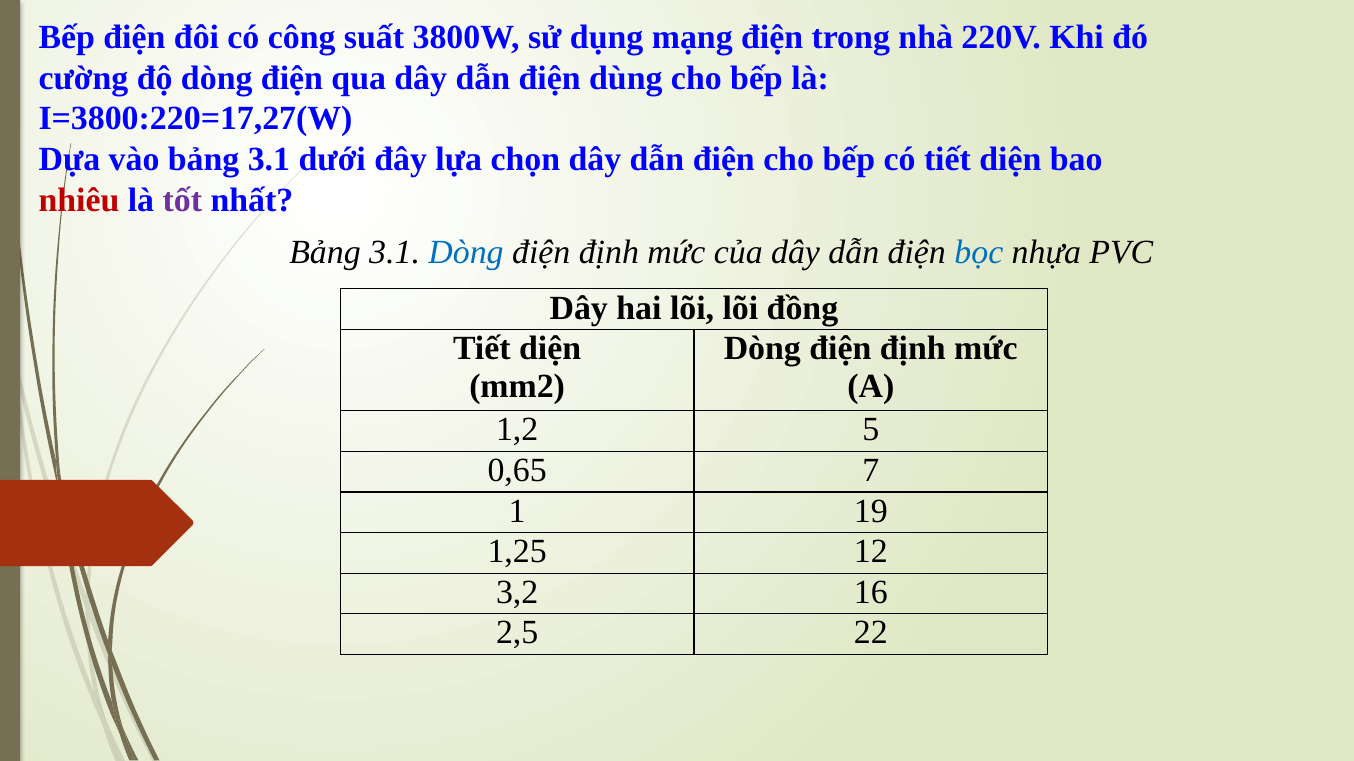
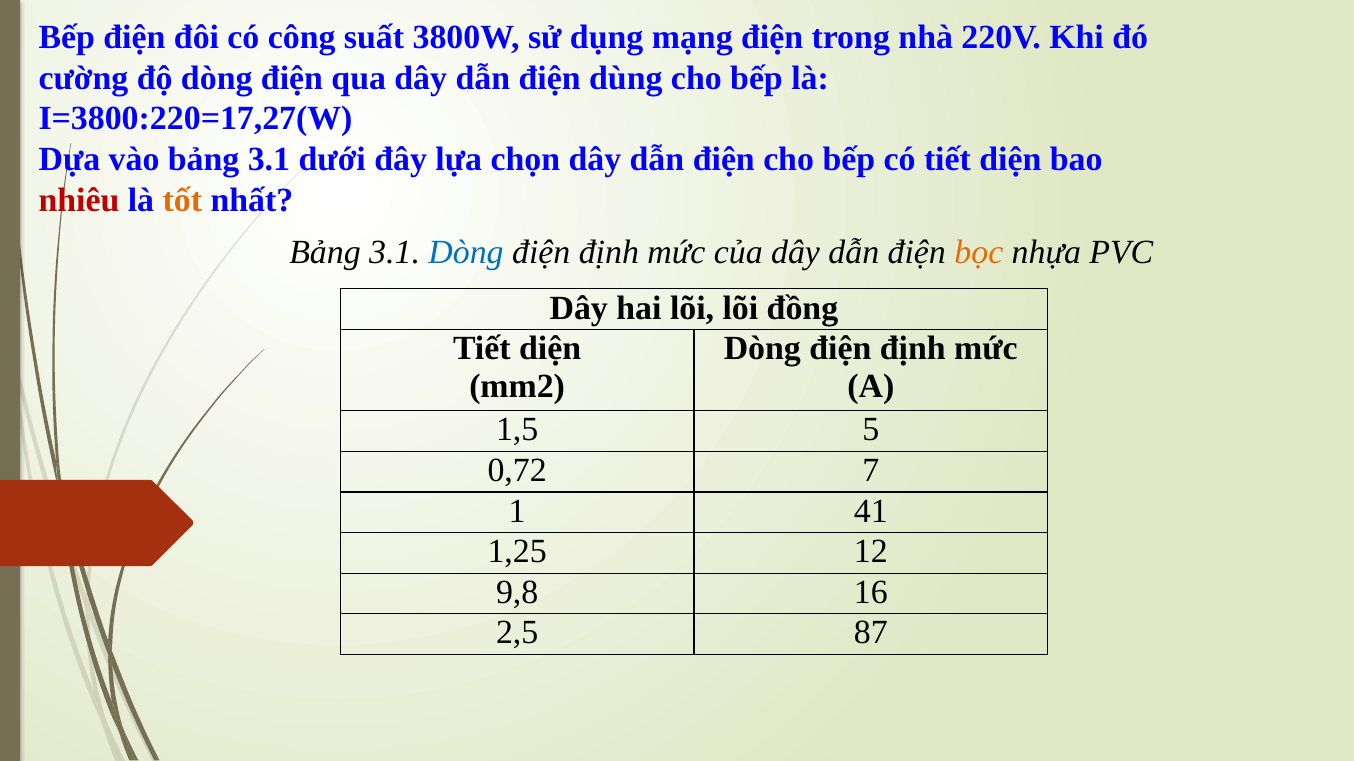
tốt colour: purple -> orange
bọc colour: blue -> orange
1,2: 1,2 -> 1,5
0,65: 0,65 -> 0,72
19: 19 -> 41
3,2: 3,2 -> 9,8
22: 22 -> 87
